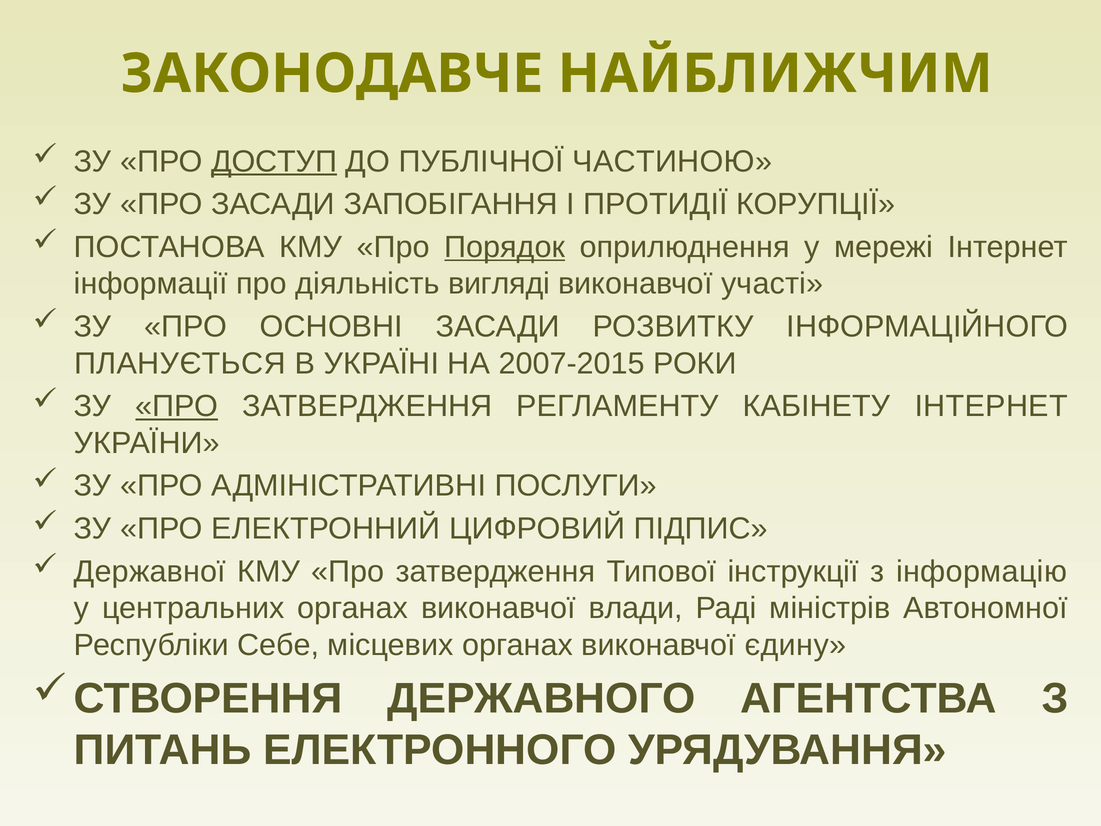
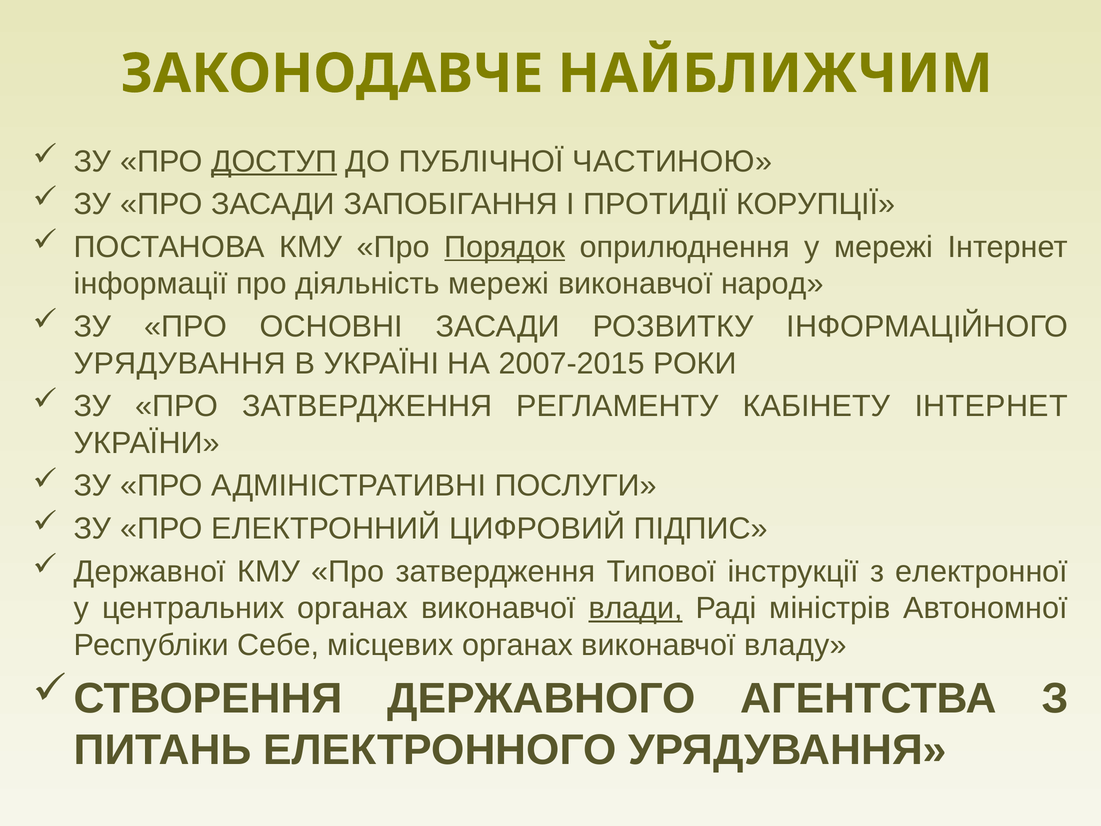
діяльність вигляді: вигляді -> мережі
участі: участі -> народ
ПЛАНУЄТЬСЯ at (180, 363): ПЛАНУЄТЬСЯ -> УРЯДУВАННЯ
ПРО at (177, 406) underline: present -> none
інформацію: інформацію -> електронної
влади underline: none -> present
єдину: єдину -> владу
